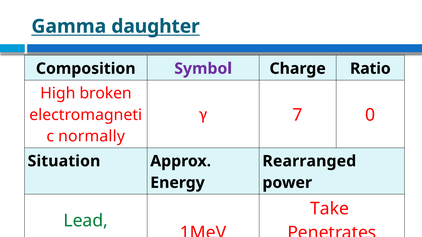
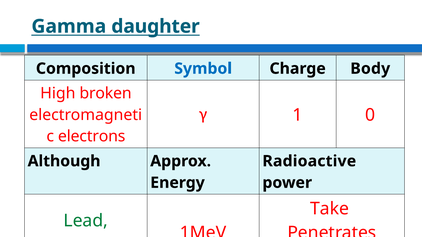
Symbol colour: purple -> blue
Ratio: Ratio -> Body
7: 7 -> 1
normally: normally -> electrons
Situation: Situation -> Although
Rearranged: Rearranged -> Radioactive
